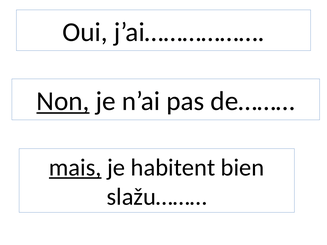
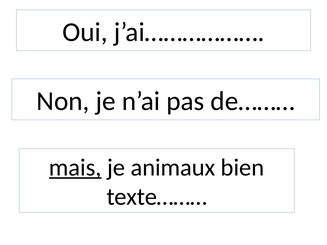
Non underline: present -> none
habitent: habitent -> animaux
slažu………: slažu……… -> texte………
